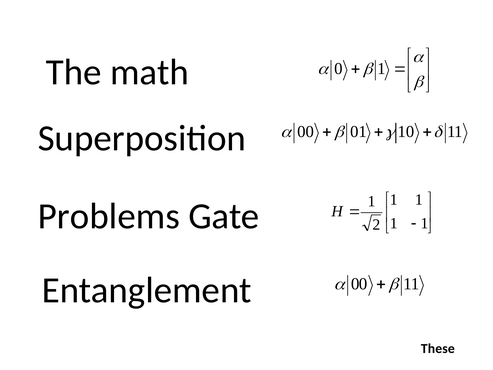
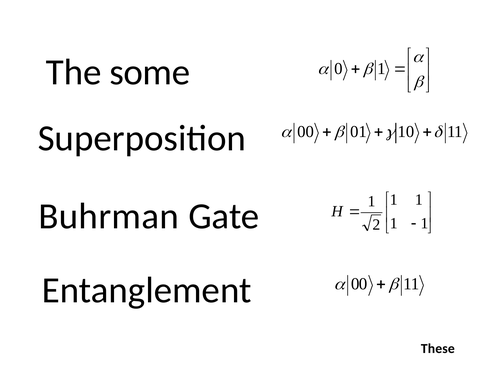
math: math -> some
Problems: Problems -> Buhrman
